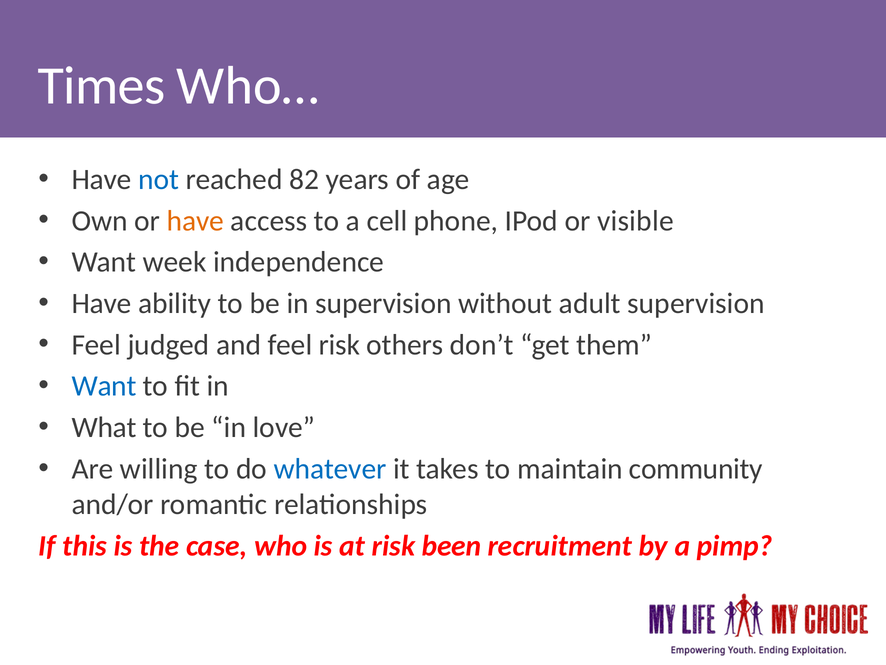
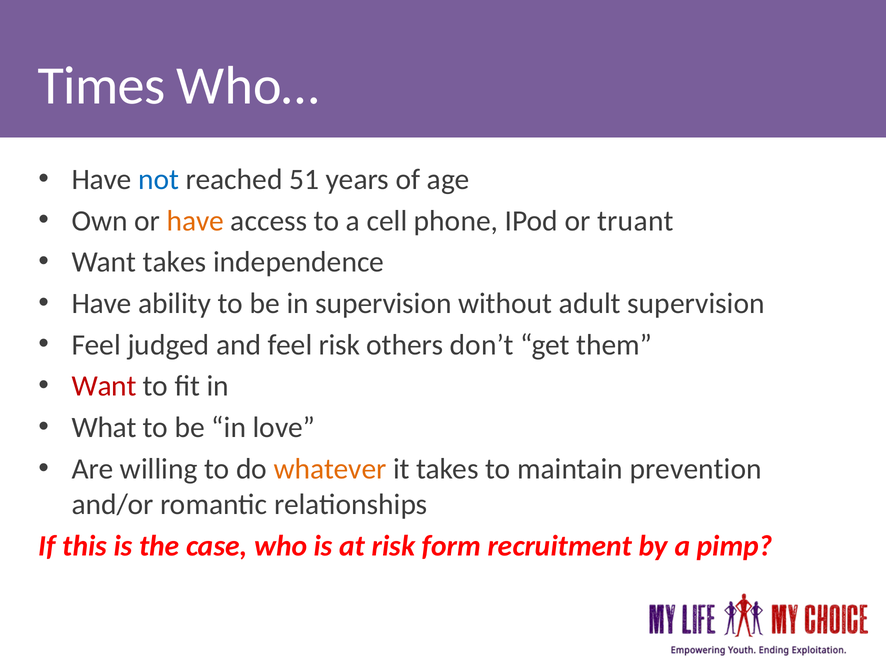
82: 82 -> 51
visible: visible -> truant
Want week: week -> takes
Want at (104, 386) colour: blue -> red
whatever colour: blue -> orange
community: community -> prevention
been: been -> form
